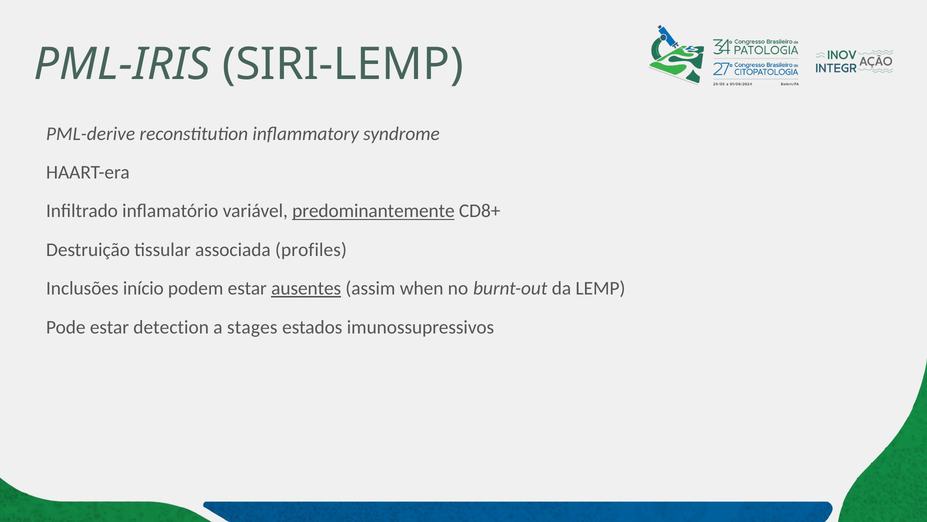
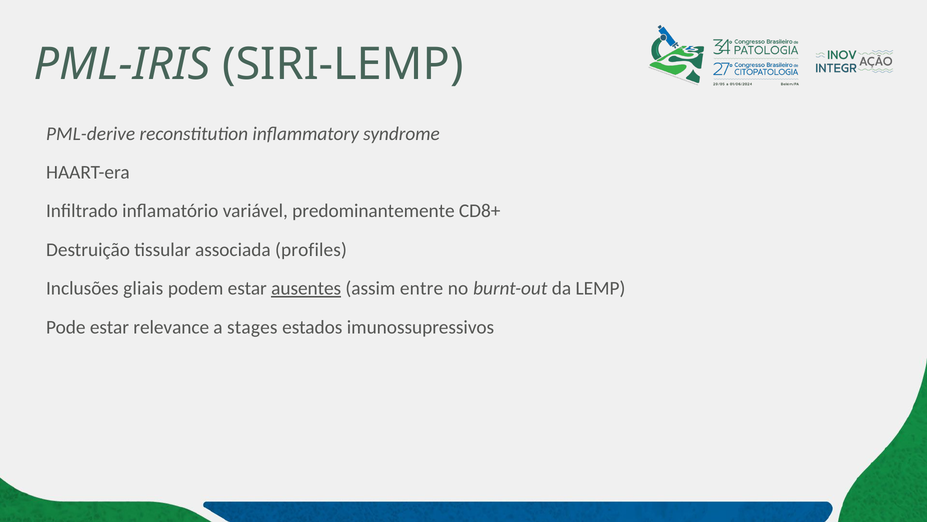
predominantemente underline: present -> none
início: início -> gliais
when: when -> entre
detection: detection -> relevance
